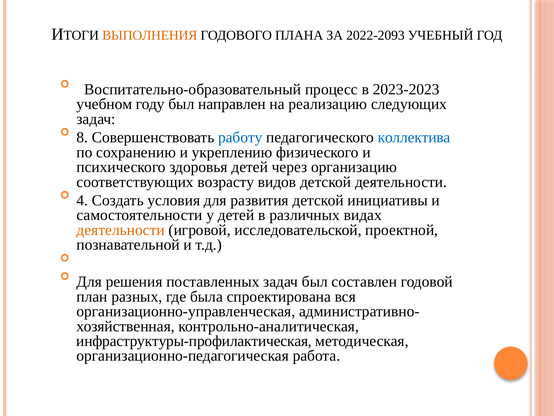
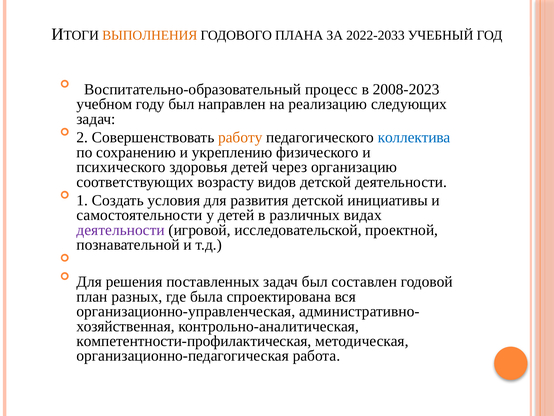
2022-2093: 2022-2093 -> 2022-2033
2023-2023: 2023-2023 -> 2008-2023
8: 8 -> 2
работу colour: blue -> orange
4: 4 -> 1
деятельности at (121, 230) colour: orange -> purple
инфраструктуры-профилактическая: инфраструктуры-профилактическая -> компетентности-профилактическая
